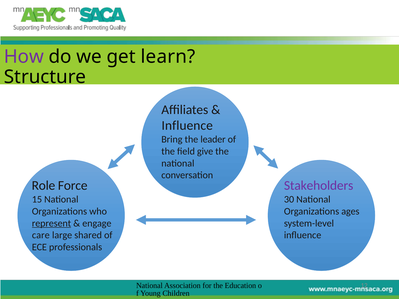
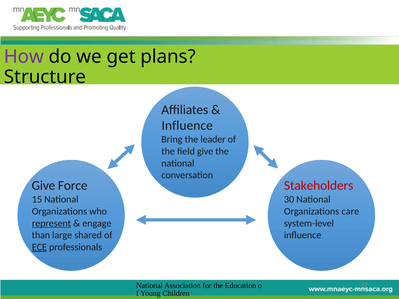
learn: learn -> plans
Role at (43, 186): Role -> Give
Stakeholders colour: purple -> red
ages: ages -> care
care: care -> than
ECE underline: none -> present
